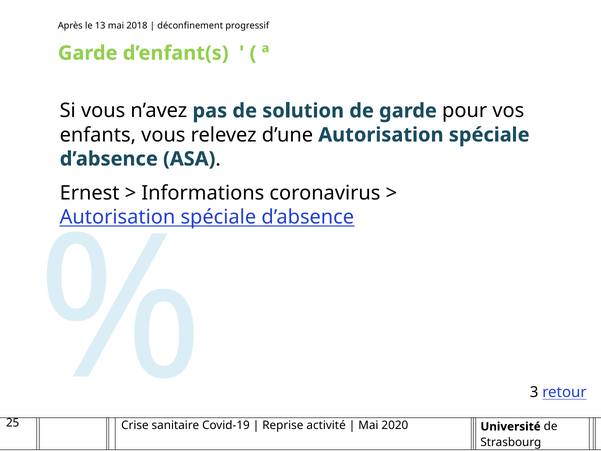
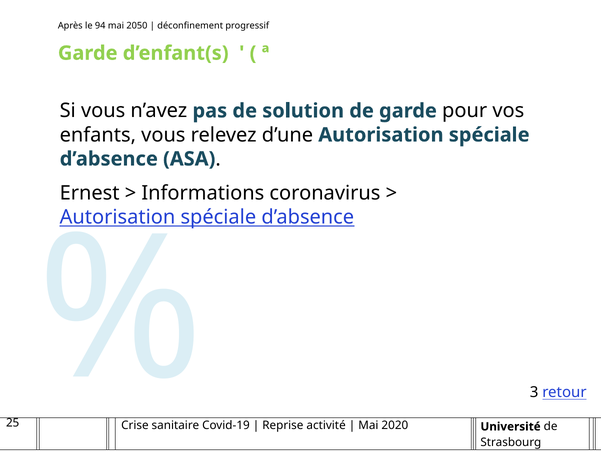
13: 13 -> 94
2018: 2018 -> 2050
